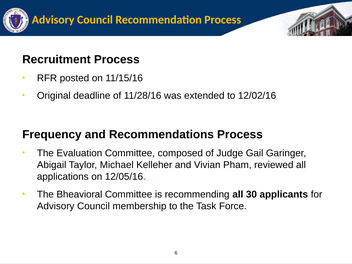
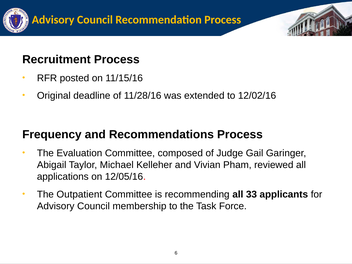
Bheavioral: Bheavioral -> Outpatient
30: 30 -> 33
